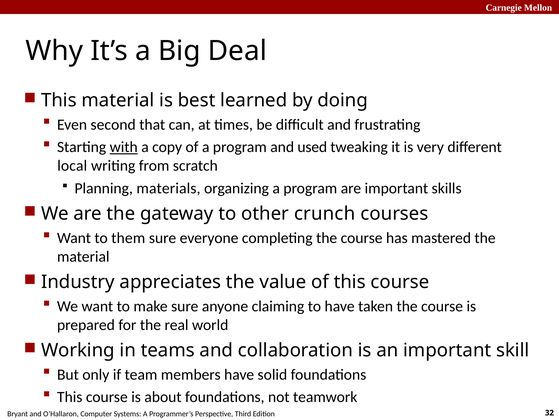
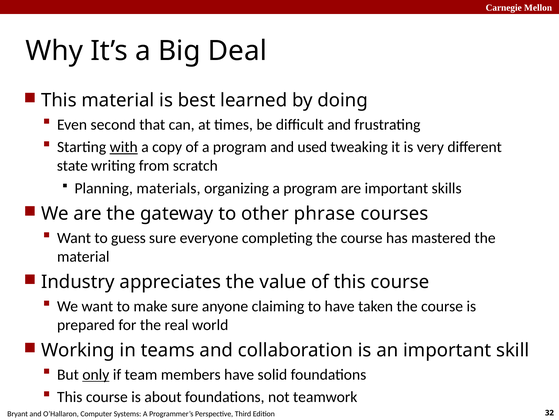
local: local -> state
crunch: crunch -> phrase
them: them -> guess
only underline: none -> present
